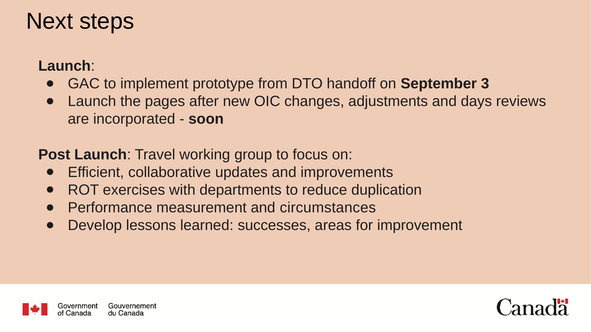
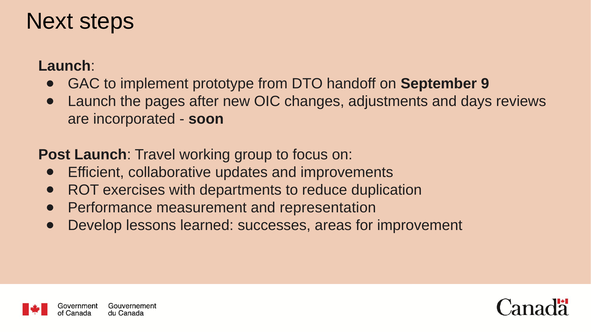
3: 3 -> 9
circumstances: circumstances -> representation
